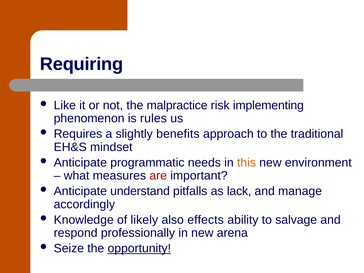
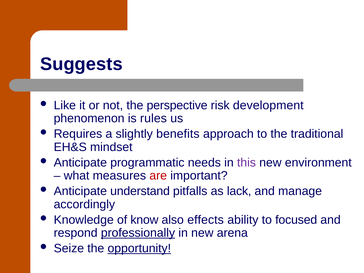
Requiring: Requiring -> Suggests
malpractice: malpractice -> perspective
implementing: implementing -> development
this colour: orange -> purple
likely: likely -> know
salvage: salvage -> focused
professionally underline: none -> present
